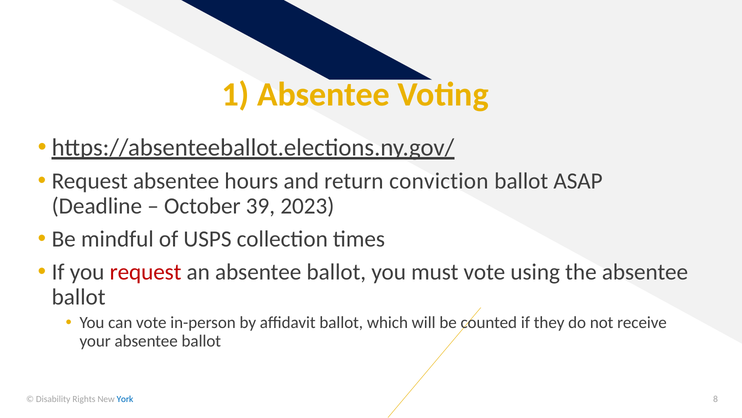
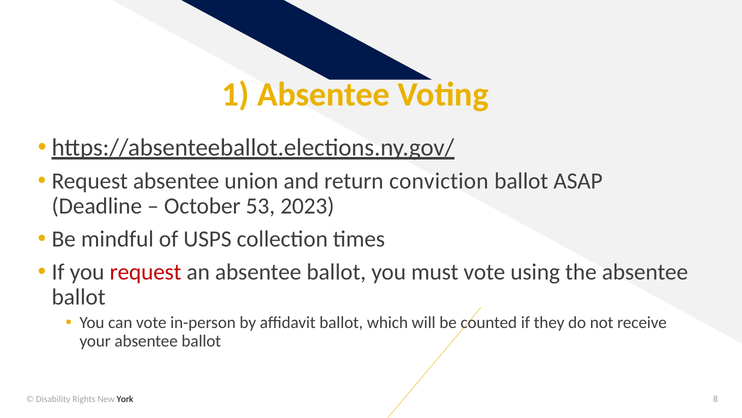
hours: hours -> union
39: 39 -> 53
York colour: blue -> black
